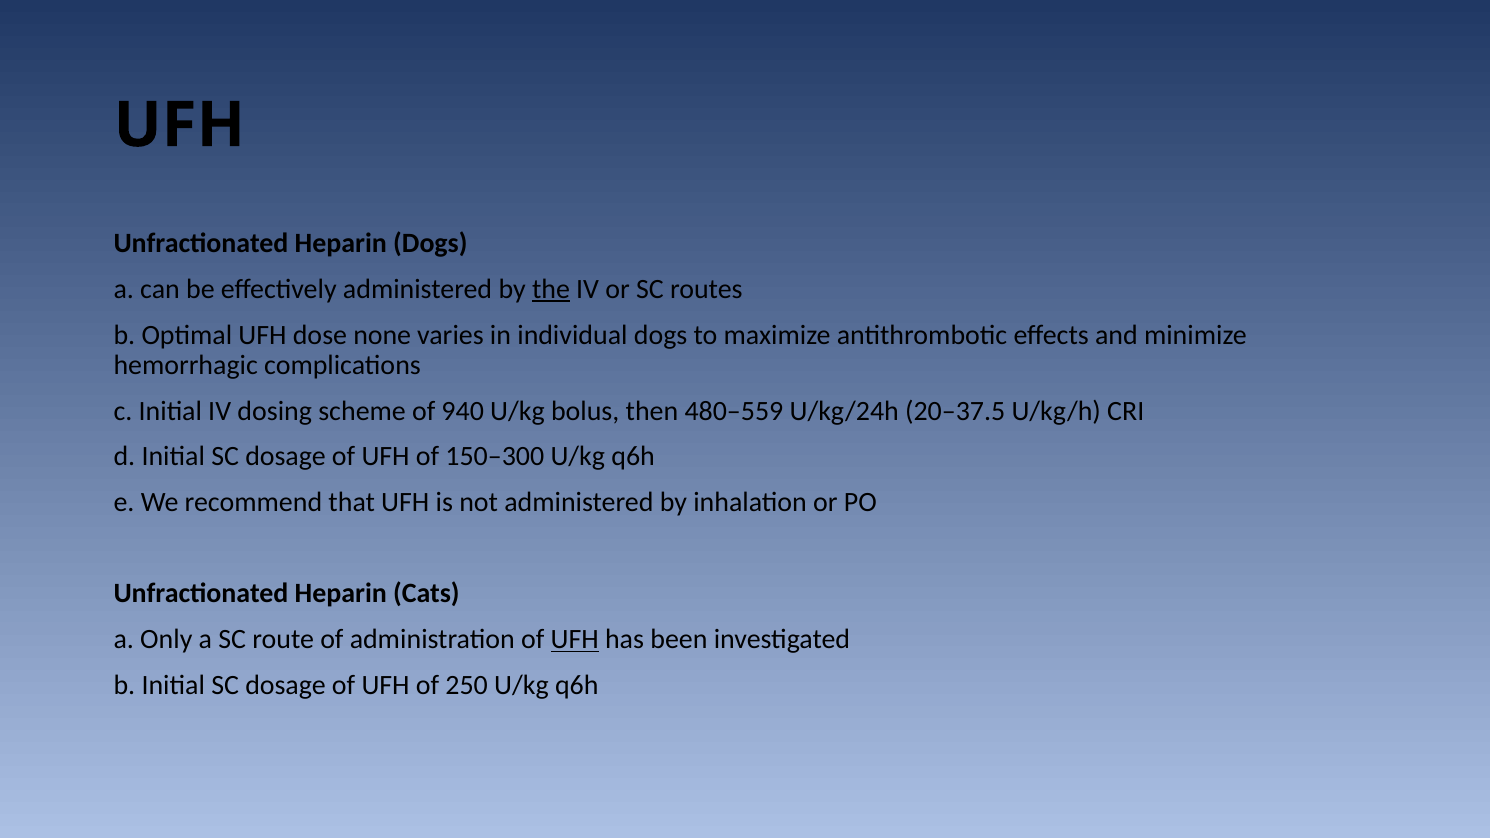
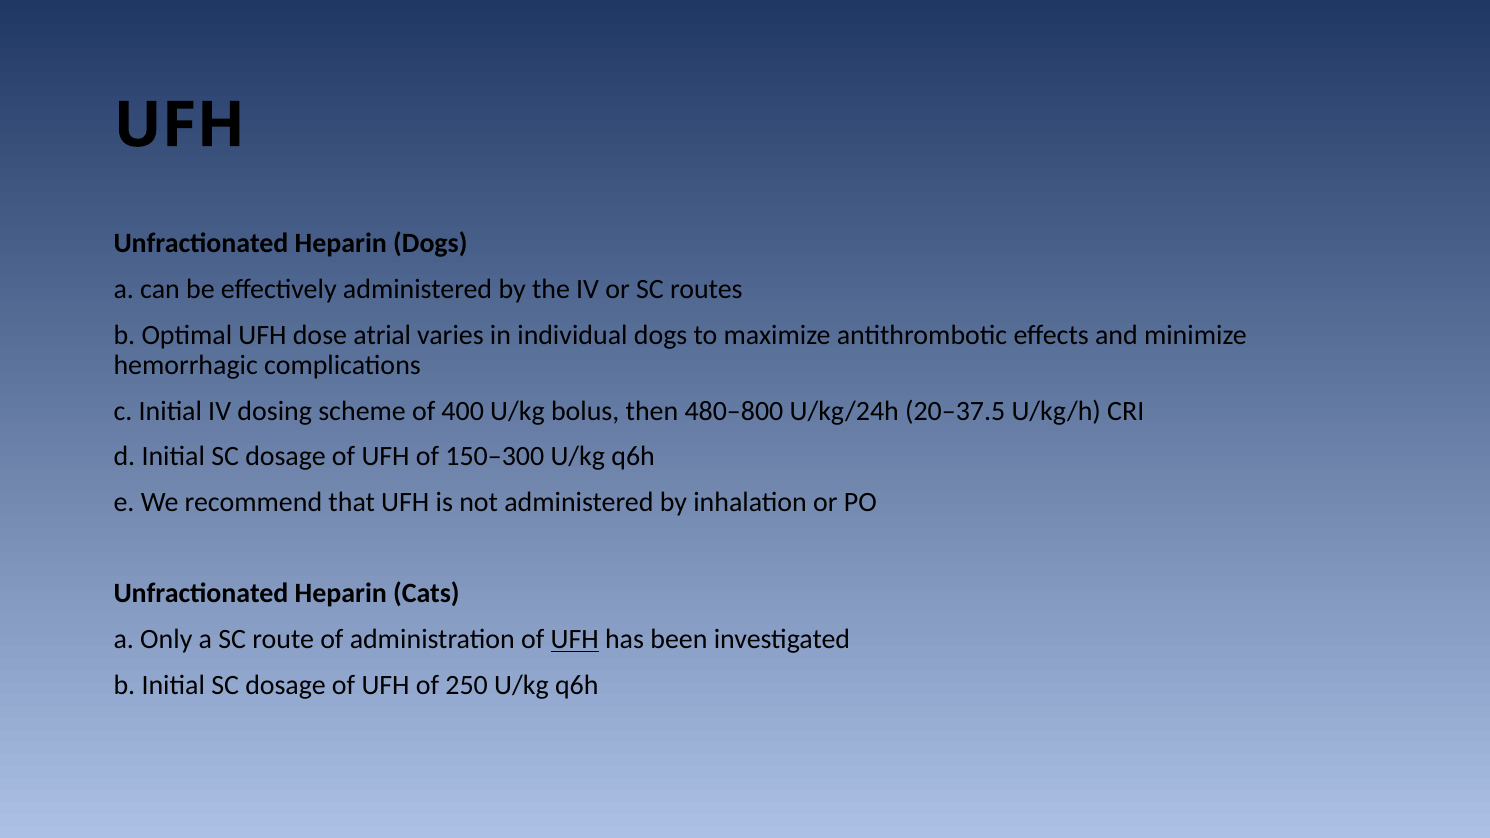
the underline: present -> none
none: none -> atrial
940: 940 -> 400
480–559: 480–559 -> 480–800
